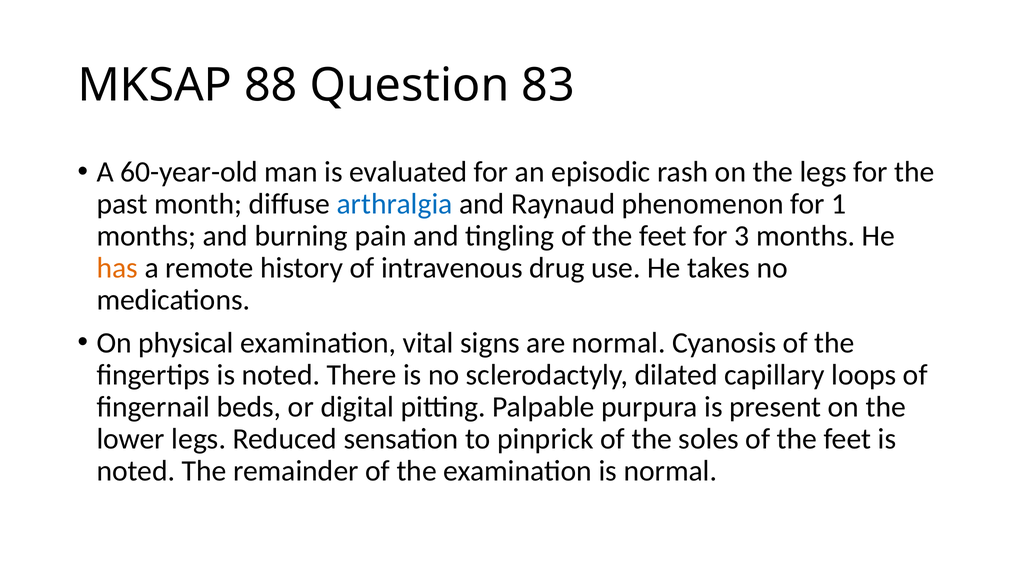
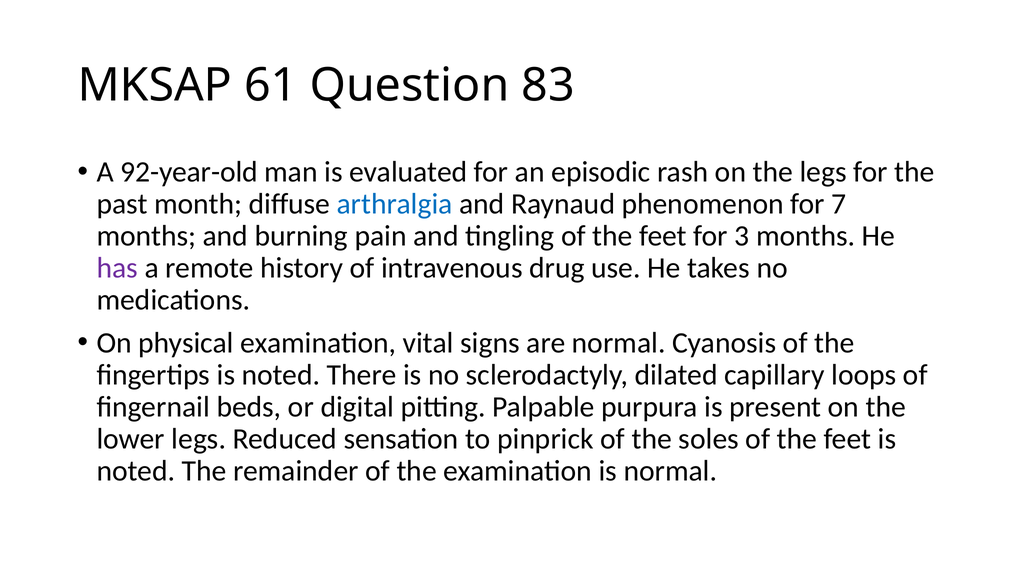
88: 88 -> 61
60-year-old: 60-year-old -> 92-year-old
1: 1 -> 7
has colour: orange -> purple
